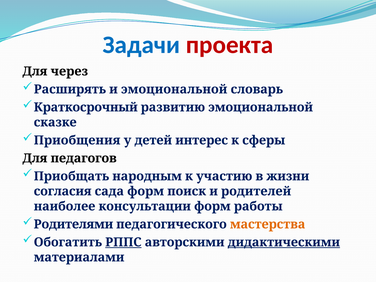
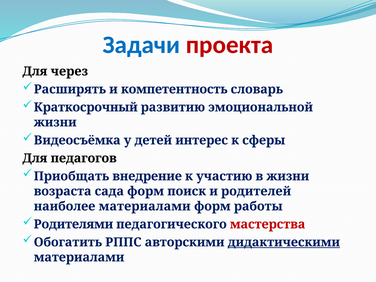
и эмоциональной: эмоциональной -> компетентность
сказке at (55, 122): сказке -> жизни
Приобщения: Приобщения -> Видеосъёмка
народным: народным -> внедрение
согласия: согласия -> возраста
наиболее консультации: консультации -> материалами
мастерства colour: orange -> red
РППС underline: present -> none
